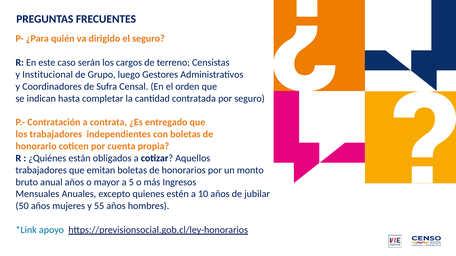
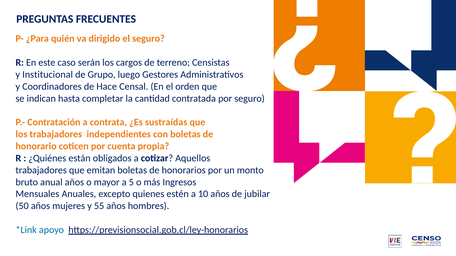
Sufra: Sufra -> Hace
entregado: entregado -> sustraídas
